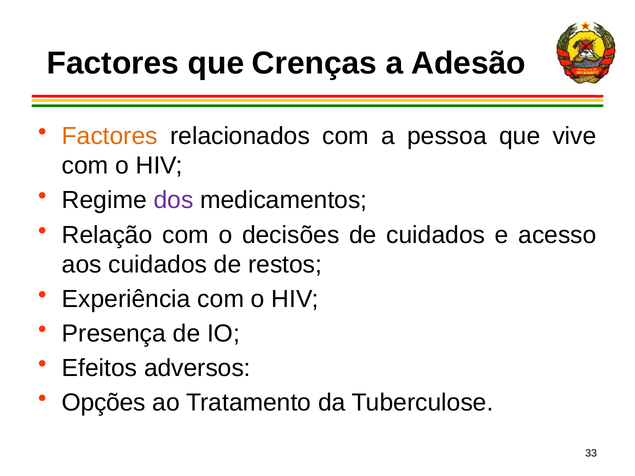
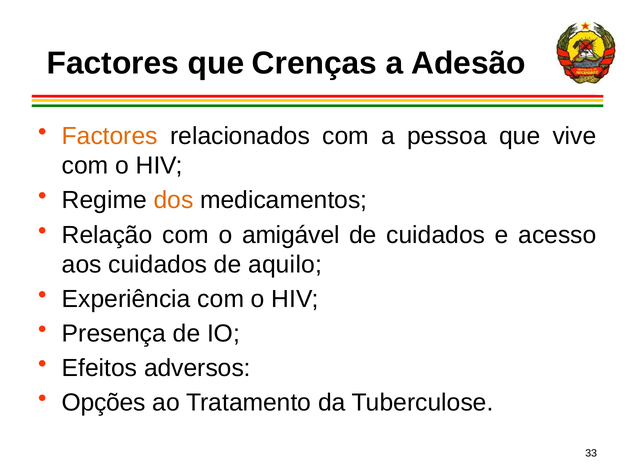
dos colour: purple -> orange
decisões: decisões -> amigável
restos: restos -> aquilo
